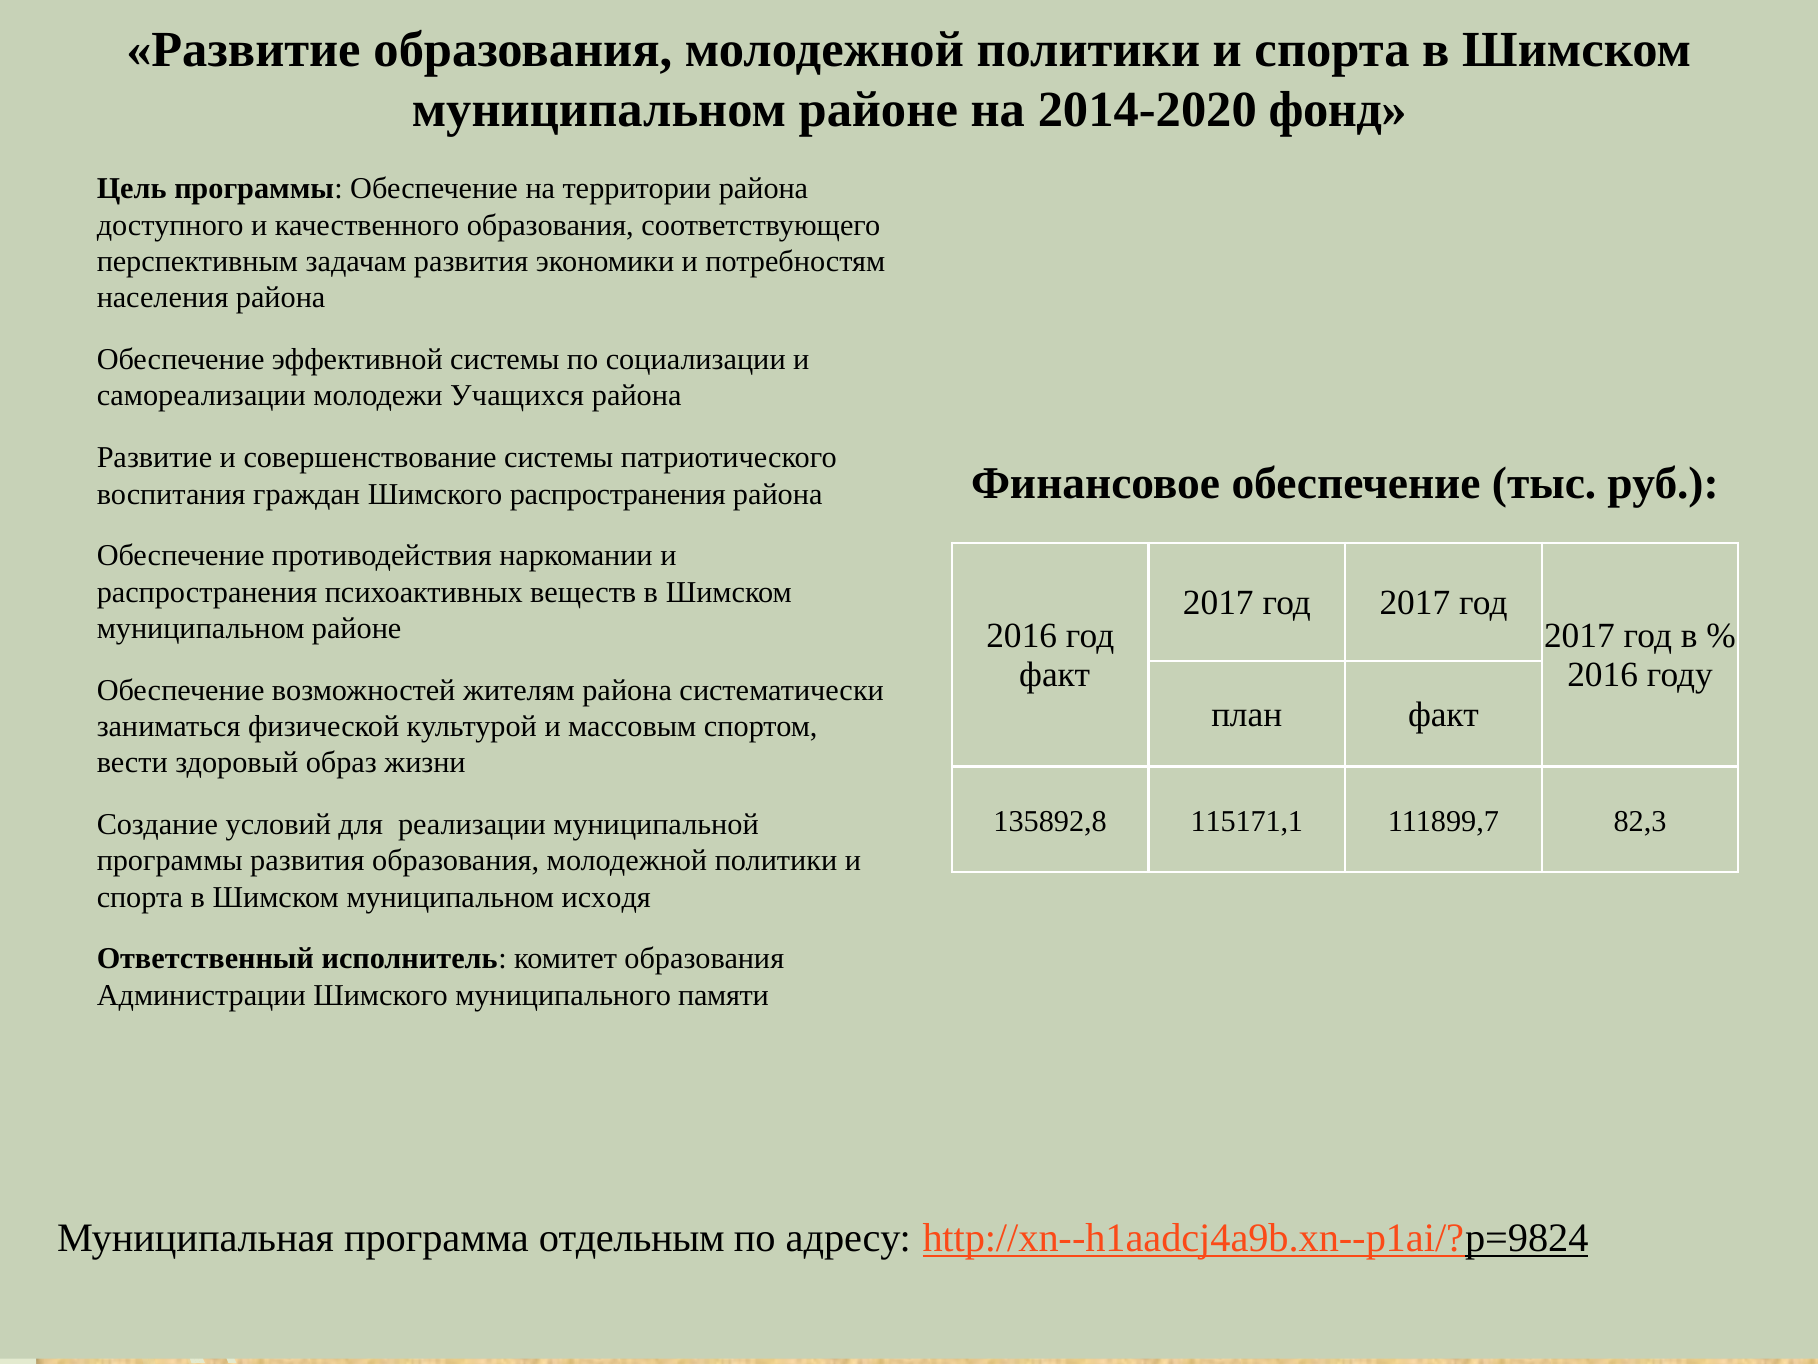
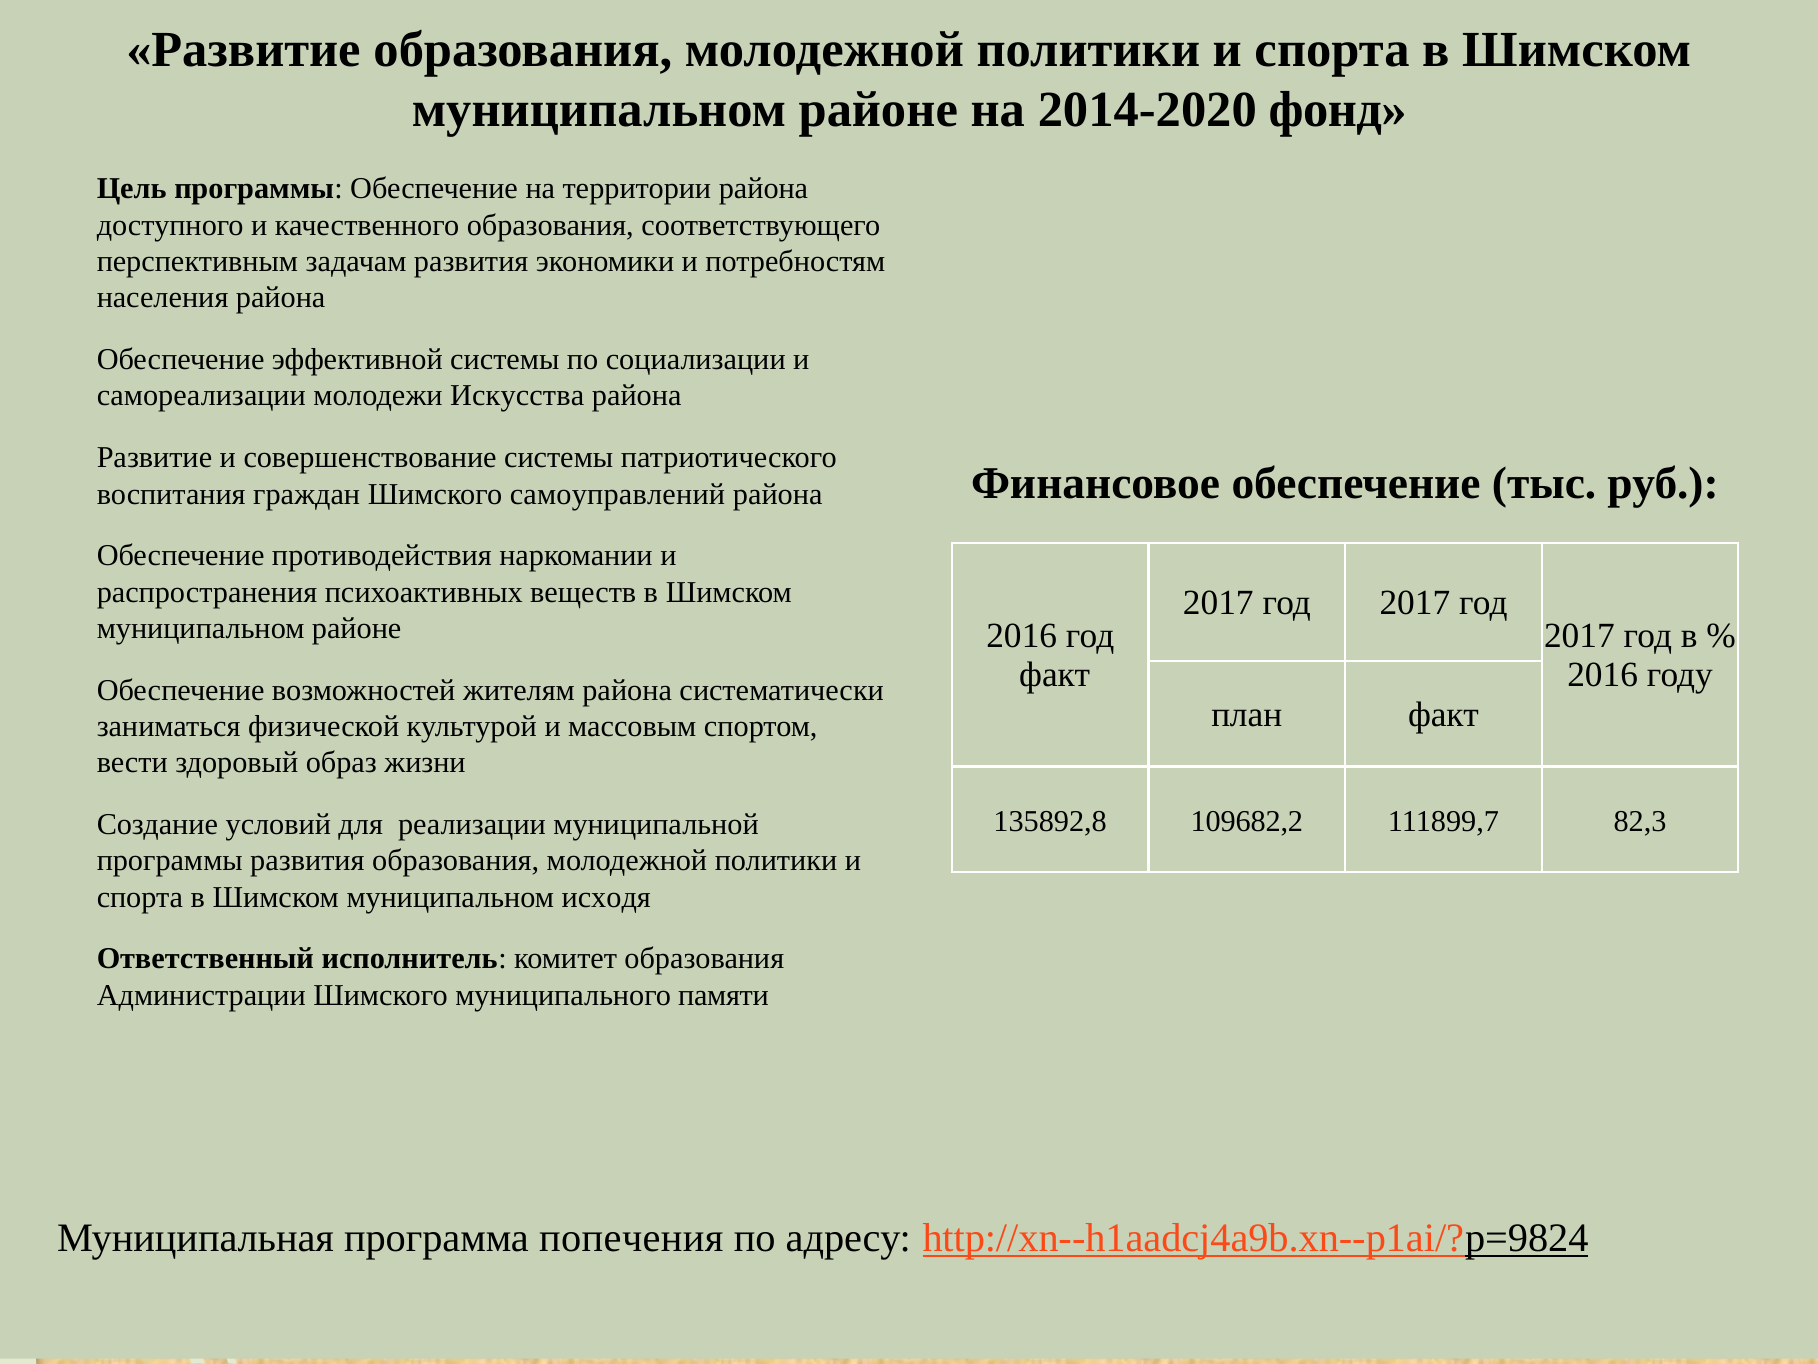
Учащихся: Учащихся -> Искусства
Шимского распространения: распространения -> самоуправлений
115171,1: 115171,1 -> 109682,2
отдельным: отдельным -> попечения
